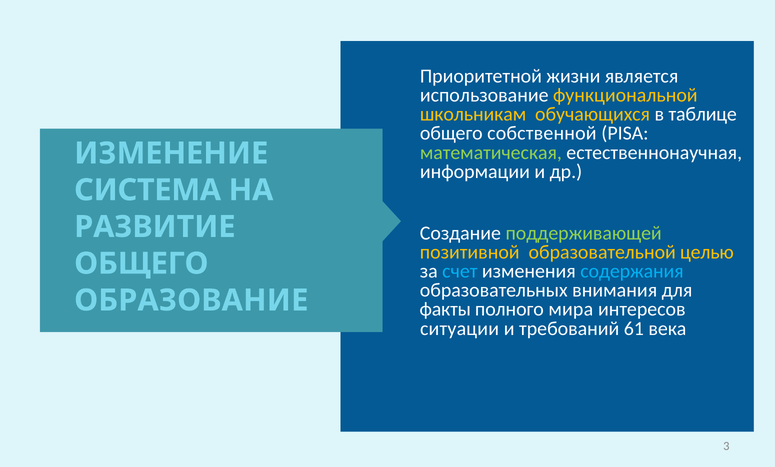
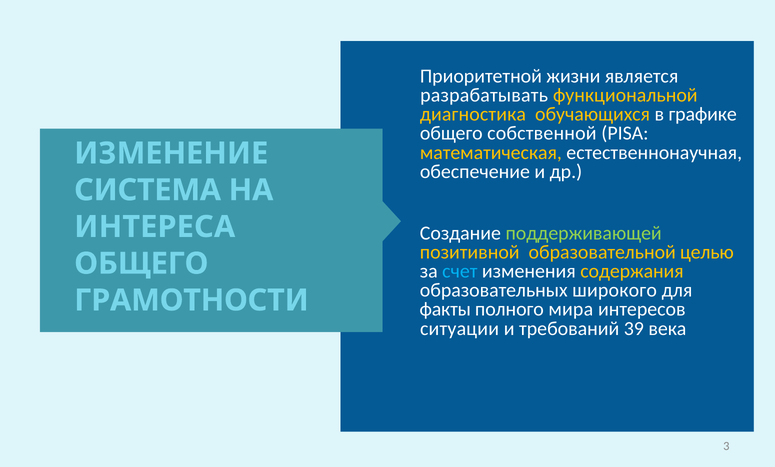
использование: использование -> разрабатывать
школьникам: школьникам -> диагностика
таблице: таблице -> графике
математическая colour: light green -> yellow
информации: информации -> обеспечение
РАЗВИТИЕ: РАЗВИТИЕ -> ИНТЕРЕСА
содержания colour: light blue -> yellow
внимания: внимания -> широкого
ОБРАЗОВАНИЕ: ОБРАЗОВАНИЕ -> ГРАМОТНОСТИ
61: 61 -> 39
